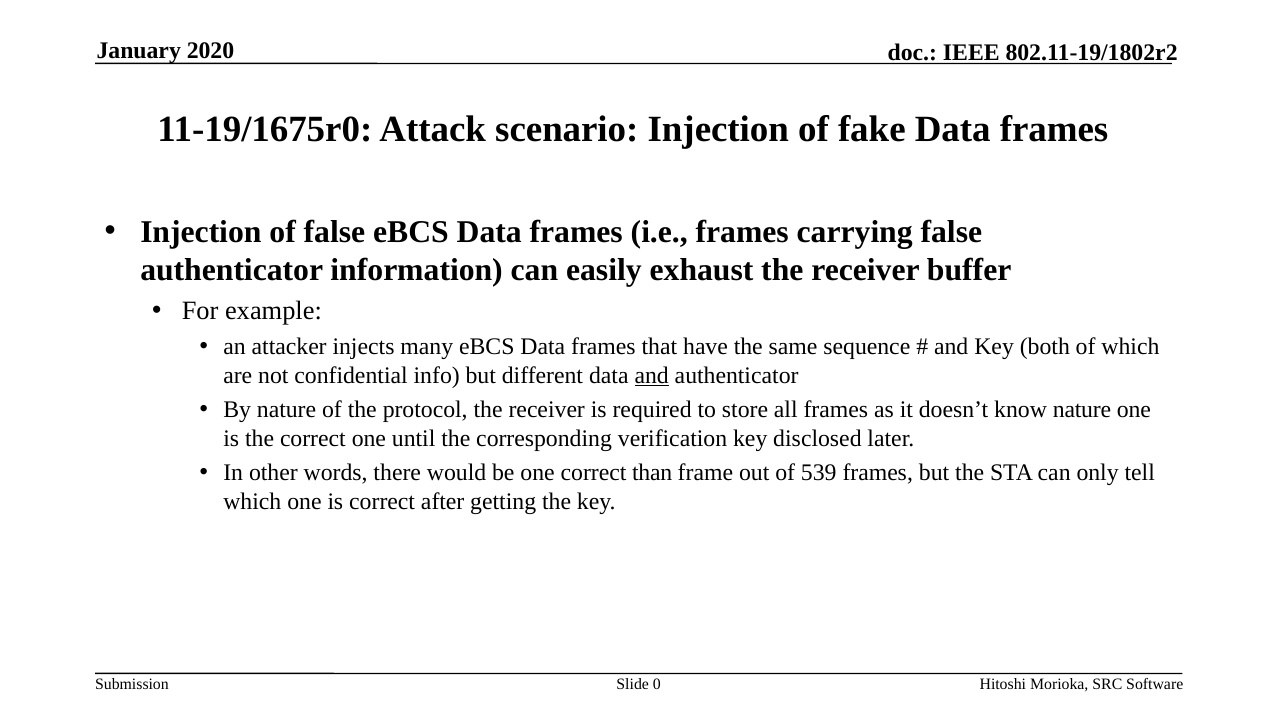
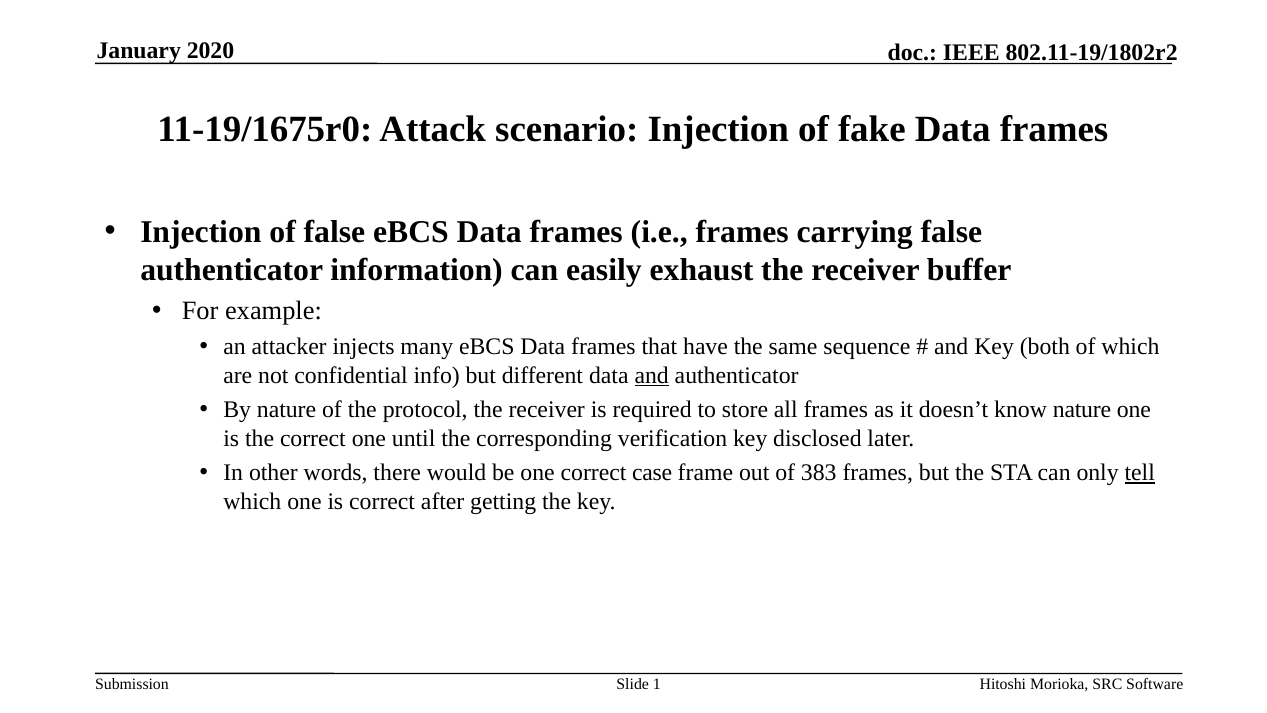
than: than -> case
539: 539 -> 383
tell underline: none -> present
0: 0 -> 1
